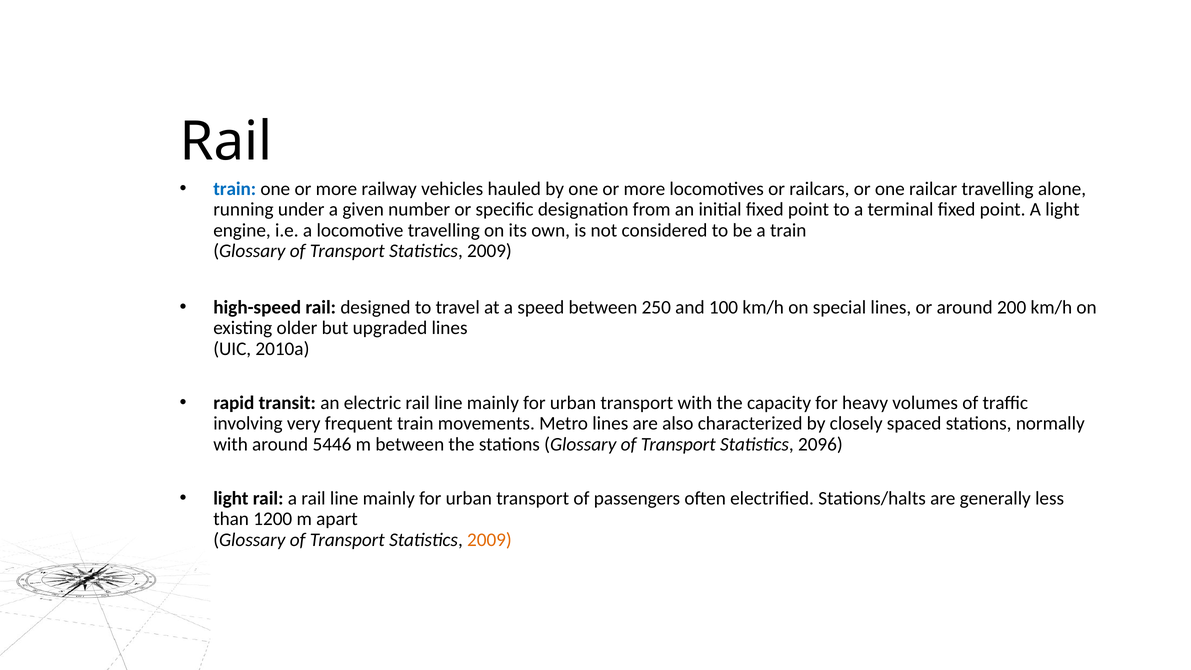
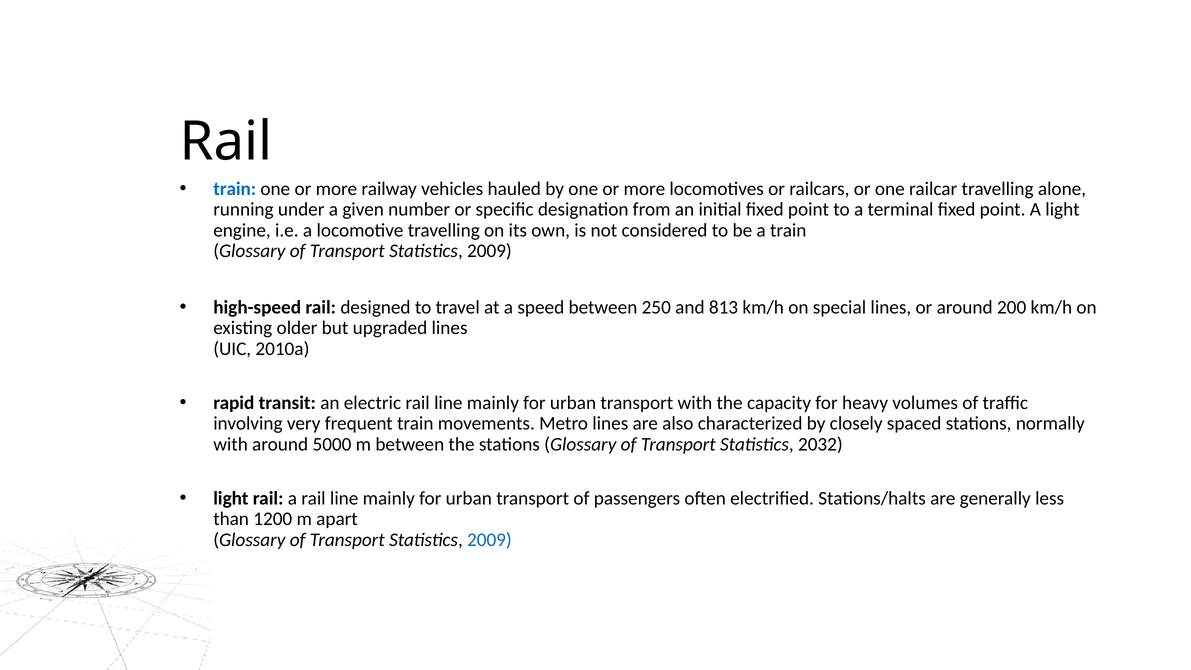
100: 100 -> 813
5446: 5446 -> 5000
2096: 2096 -> 2032
2009 at (489, 540) colour: orange -> blue
